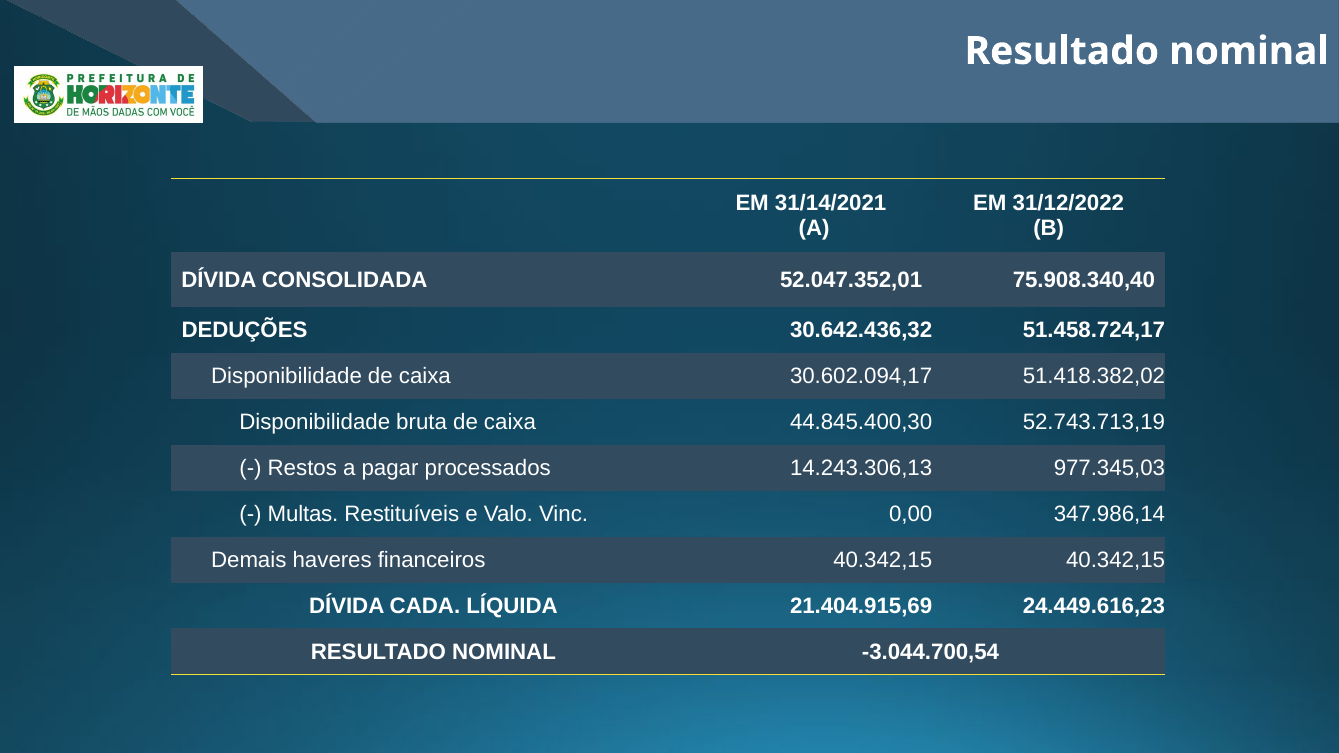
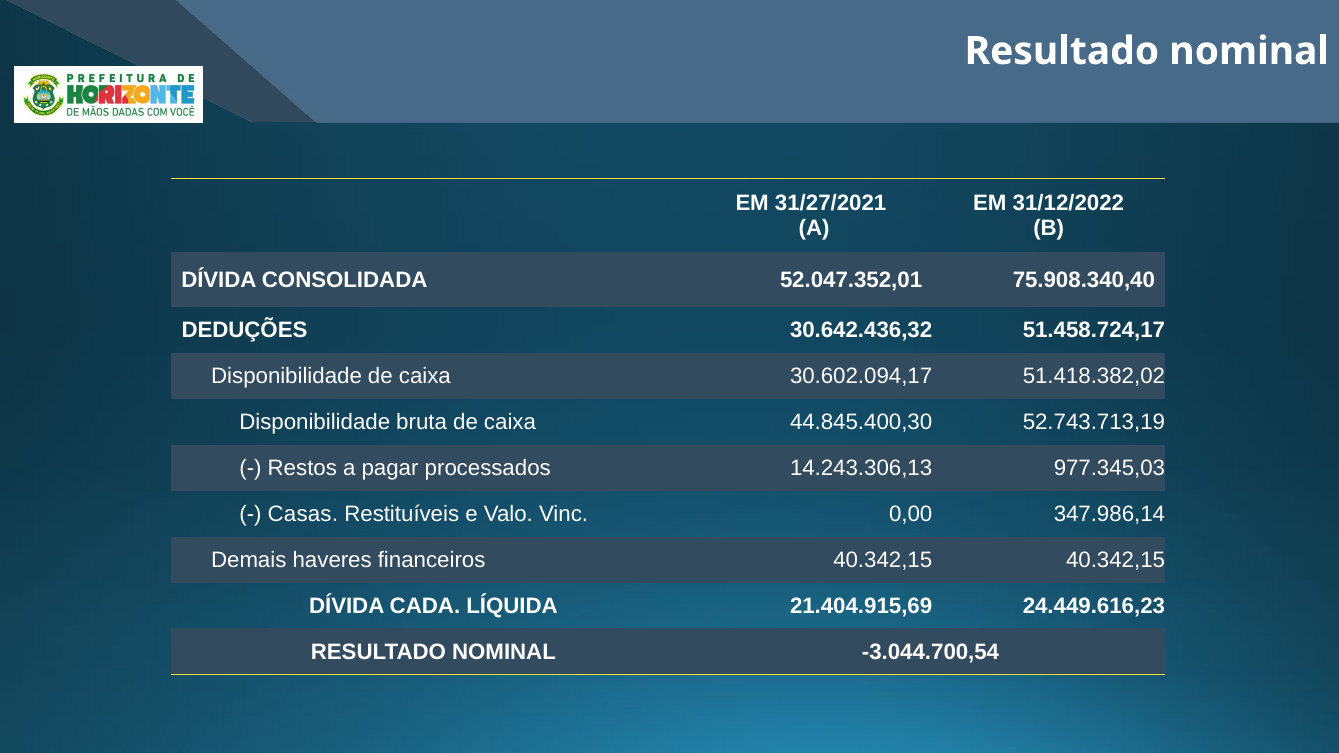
31/14/2021: 31/14/2021 -> 31/27/2021
Multas: Multas -> Casas
